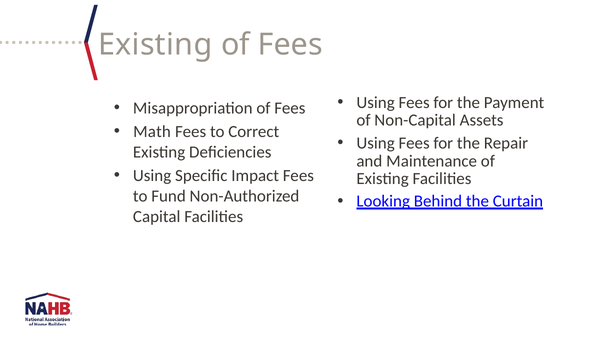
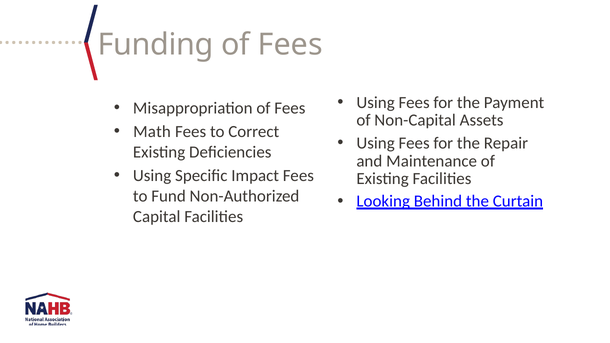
Existing at (155, 45): Existing -> Funding
